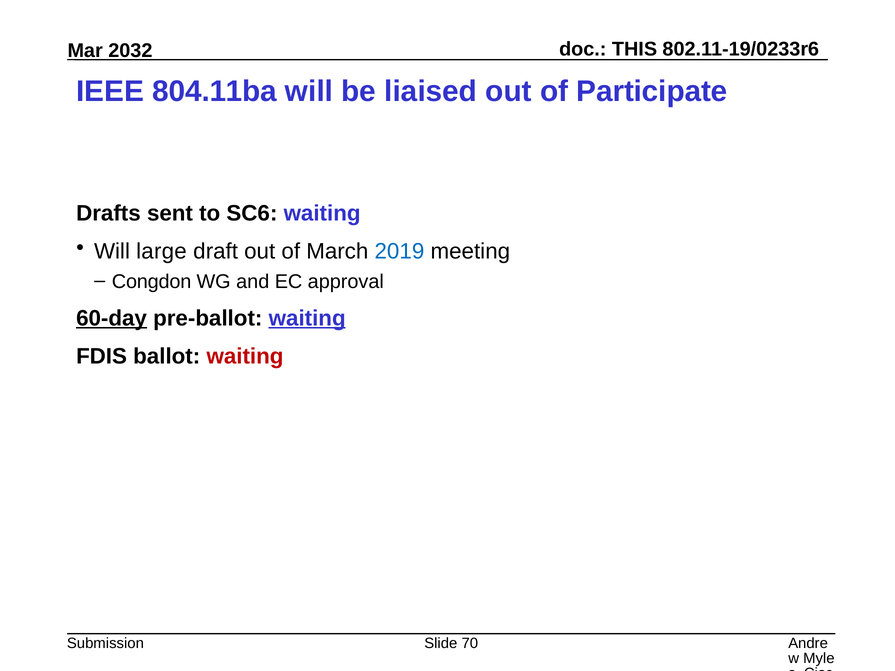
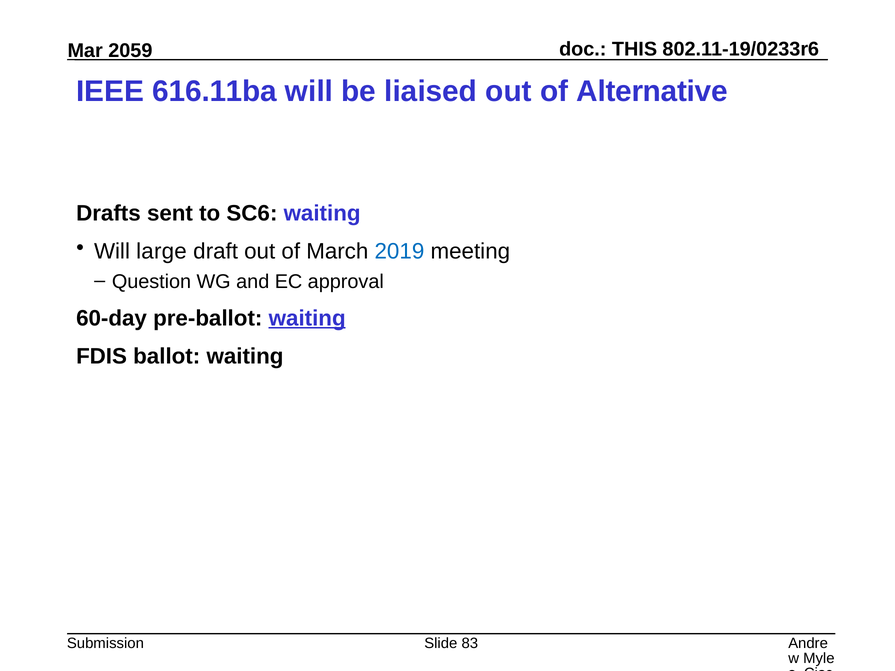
2032: 2032 -> 2059
804.11ba: 804.11ba -> 616.11ba
Participate: Participate -> Alternative
Congdon: Congdon -> Question
60-day underline: present -> none
waiting at (245, 356) colour: red -> black
70: 70 -> 83
